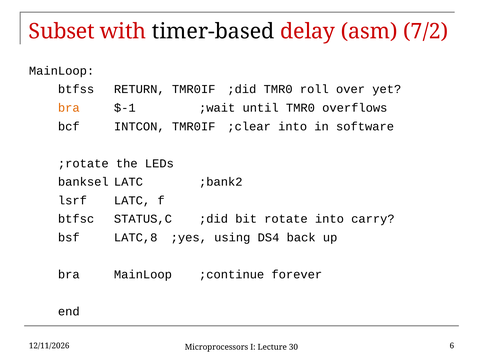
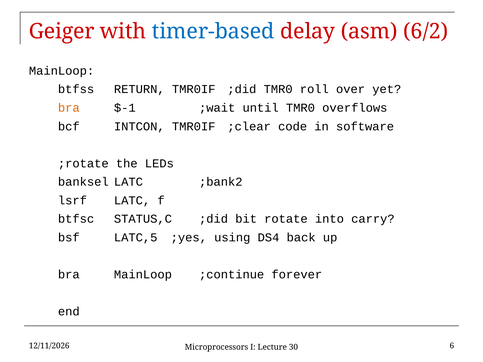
Subset: Subset -> Geiger
timer-based colour: black -> blue
7/2: 7/2 -> 6/2
;clear into: into -> code
LATC,8: LATC,8 -> LATC,5
